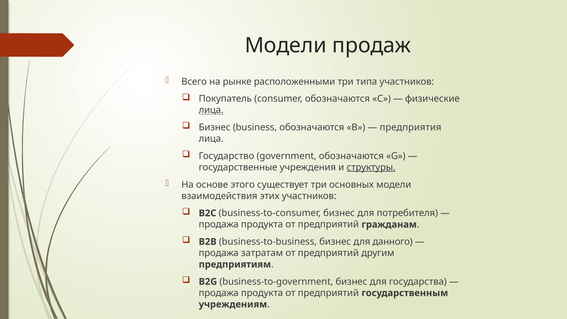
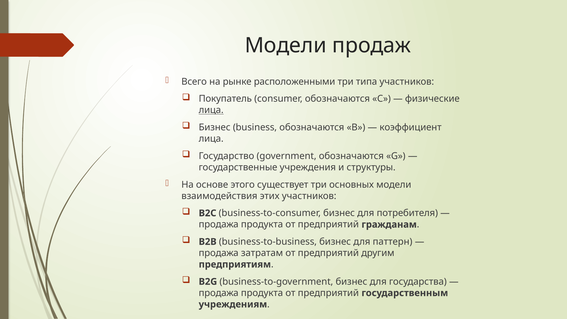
предприятия: предприятия -> коэффициент
структуры underline: present -> none
данного: данного -> паттерн
